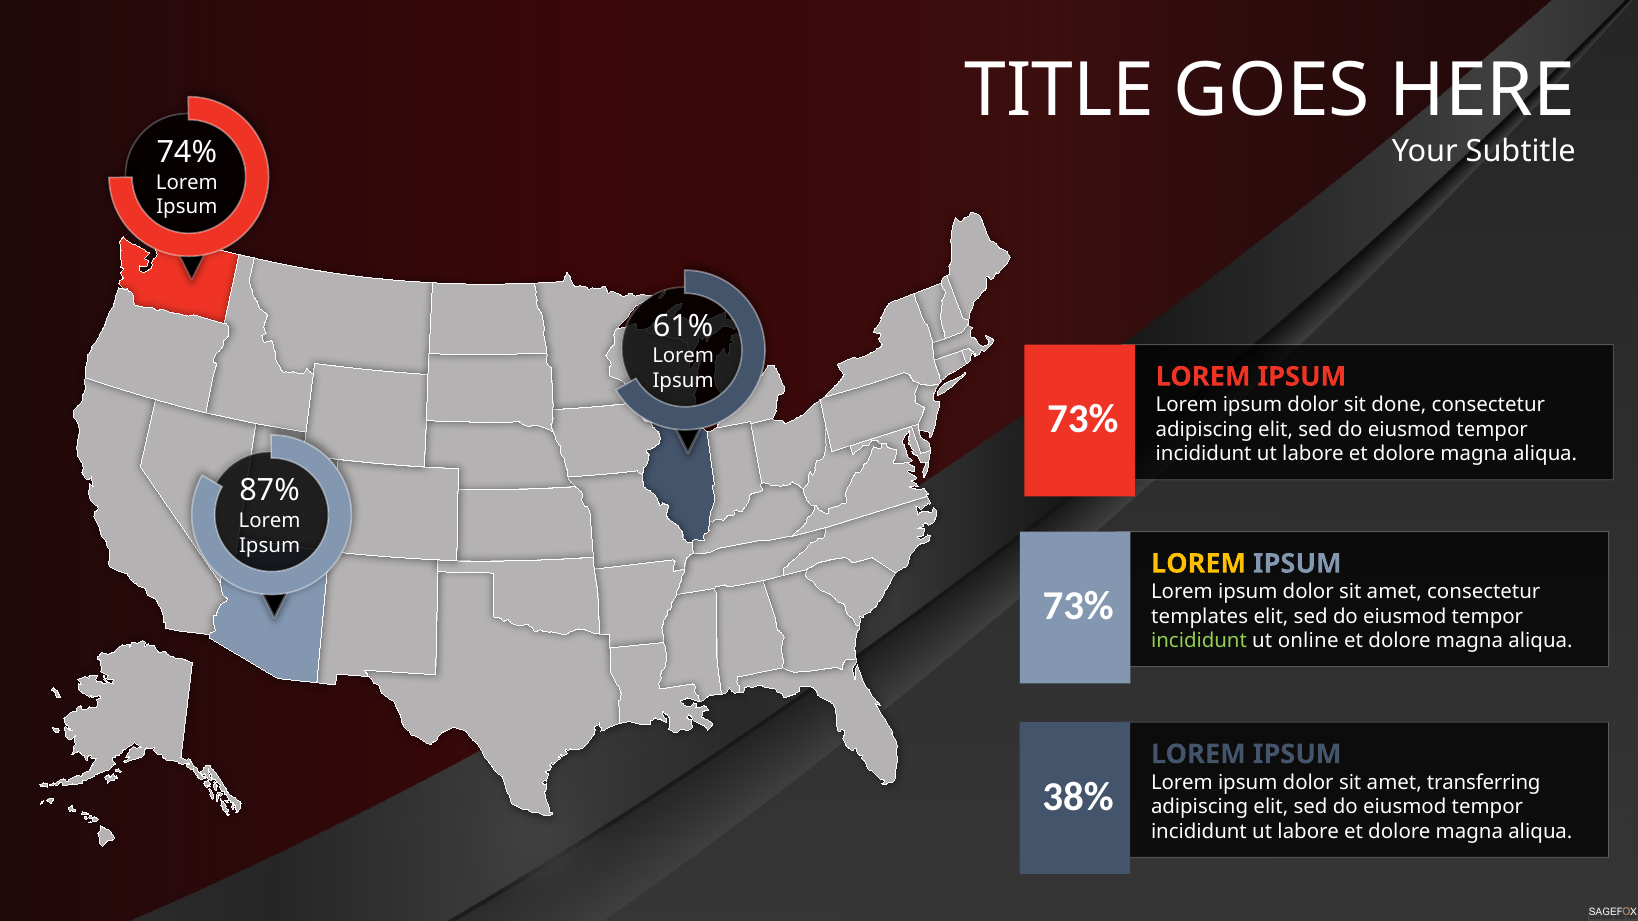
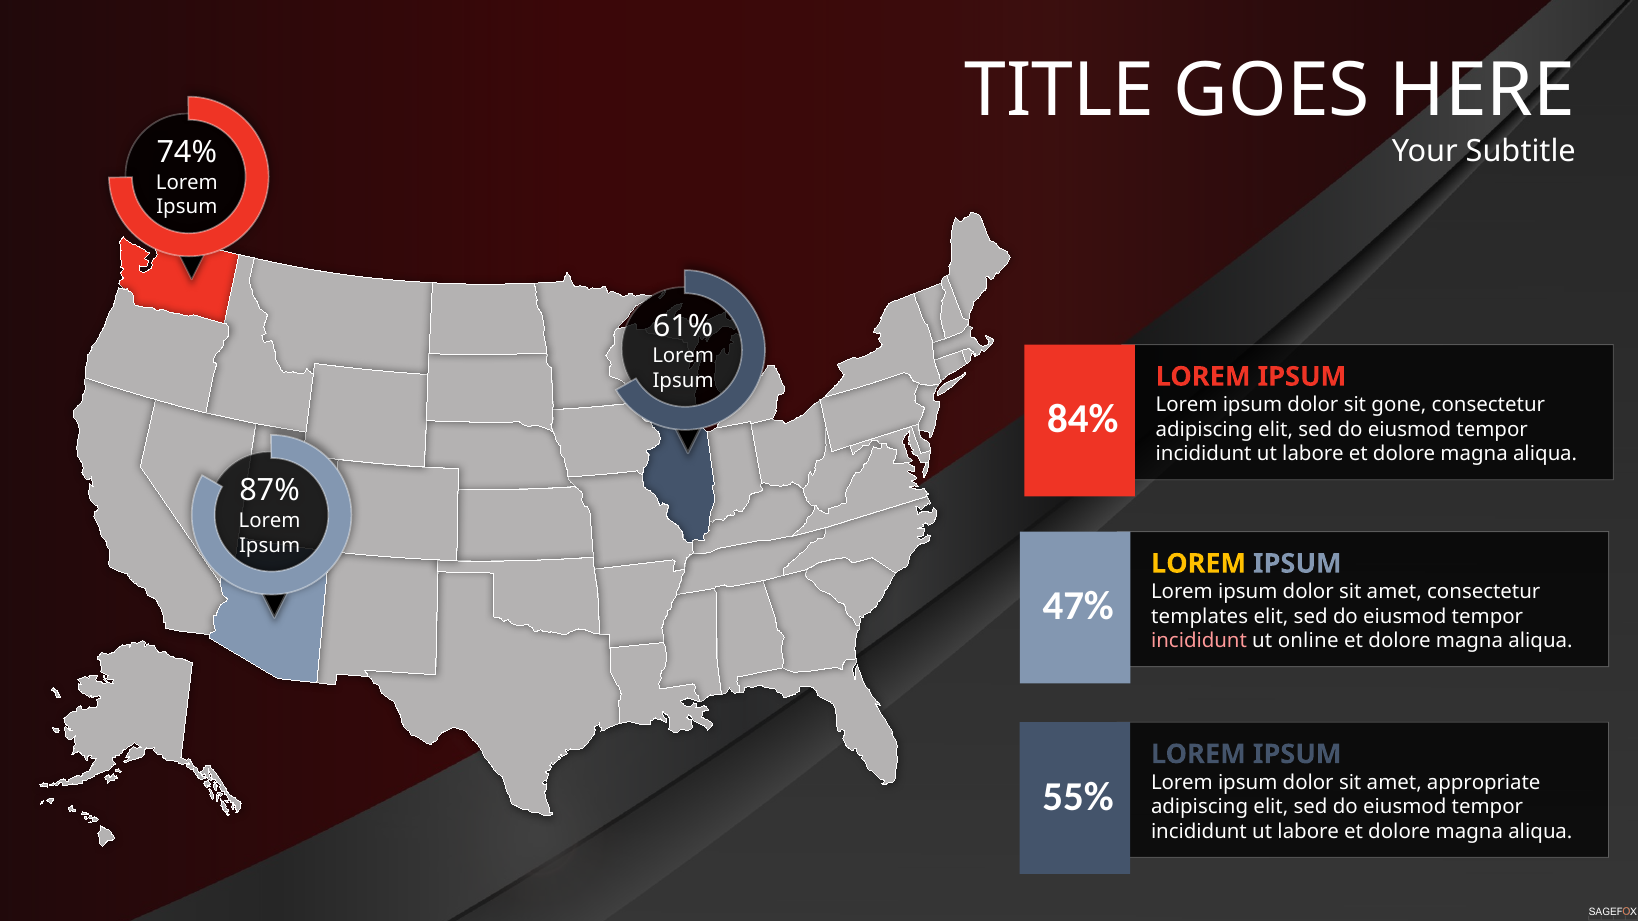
done: done -> gone
73% at (1083, 419): 73% -> 84%
73% at (1078, 606): 73% -> 47%
incididunt at (1199, 641) colour: light green -> pink
transferring: transferring -> appropriate
38%: 38% -> 55%
